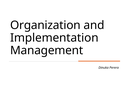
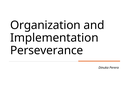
Management: Management -> Perseverance
